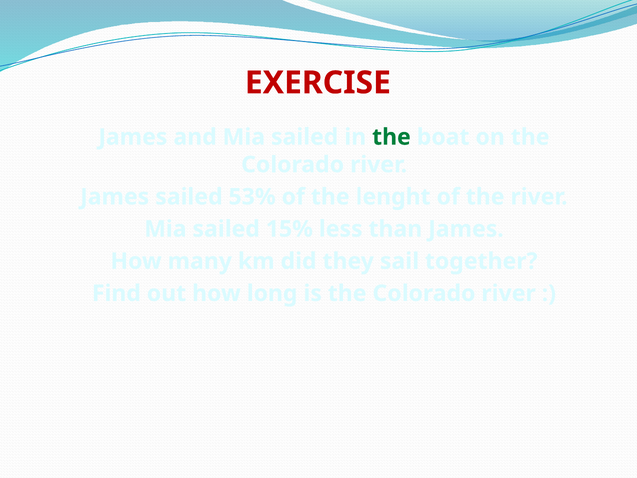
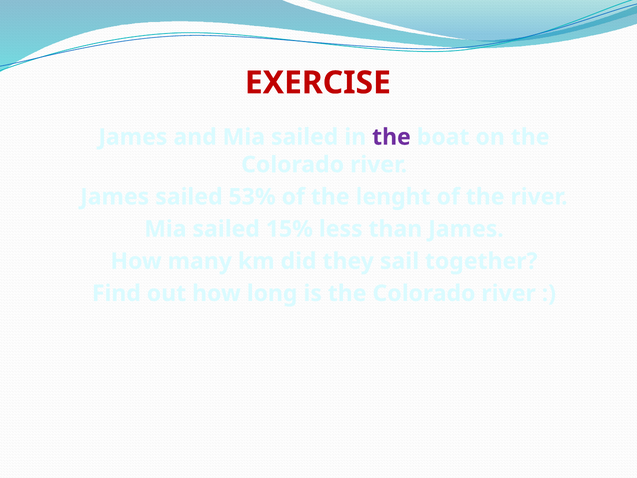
the at (391, 137) colour: green -> purple
